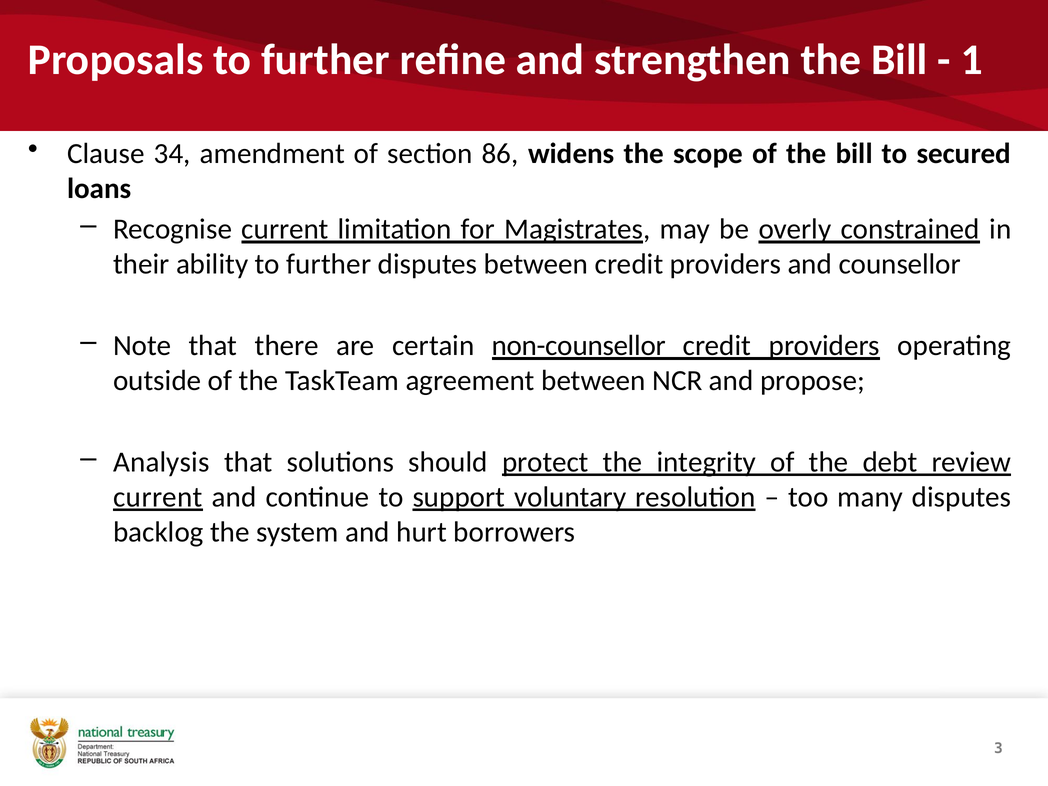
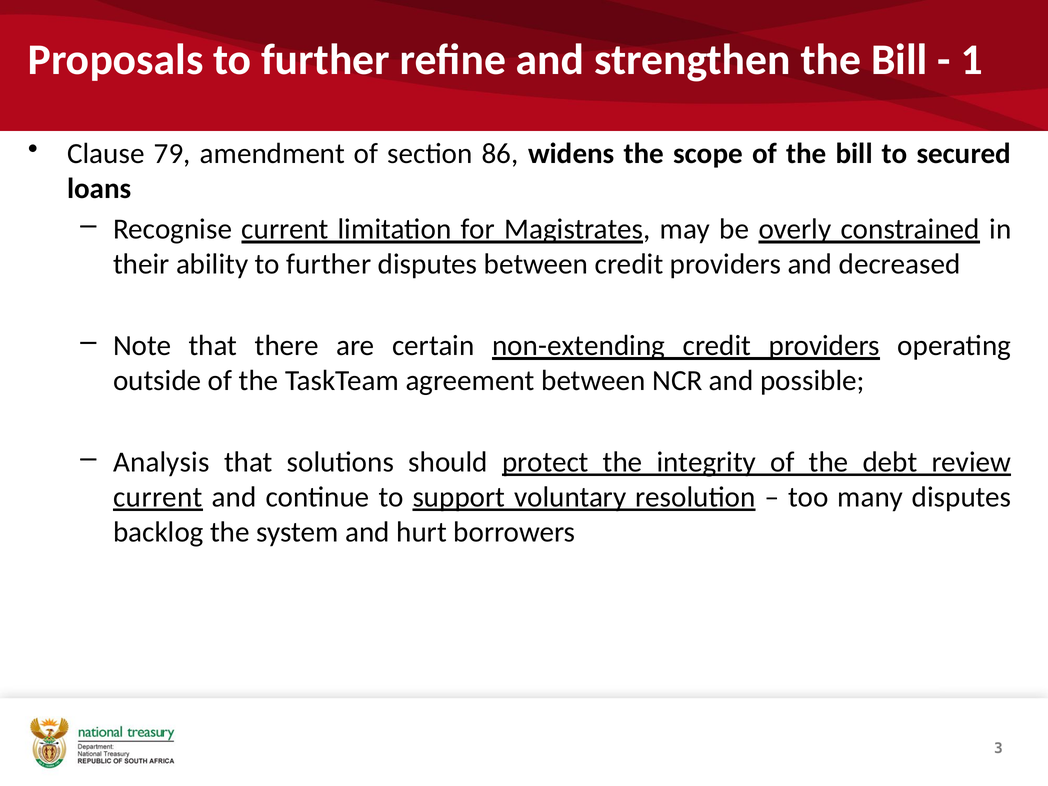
34: 34 -> 79
counsellor: counsellor -> decreased
non-counsellor: non-counsellor -> non-extending
propose: propose -> possible
